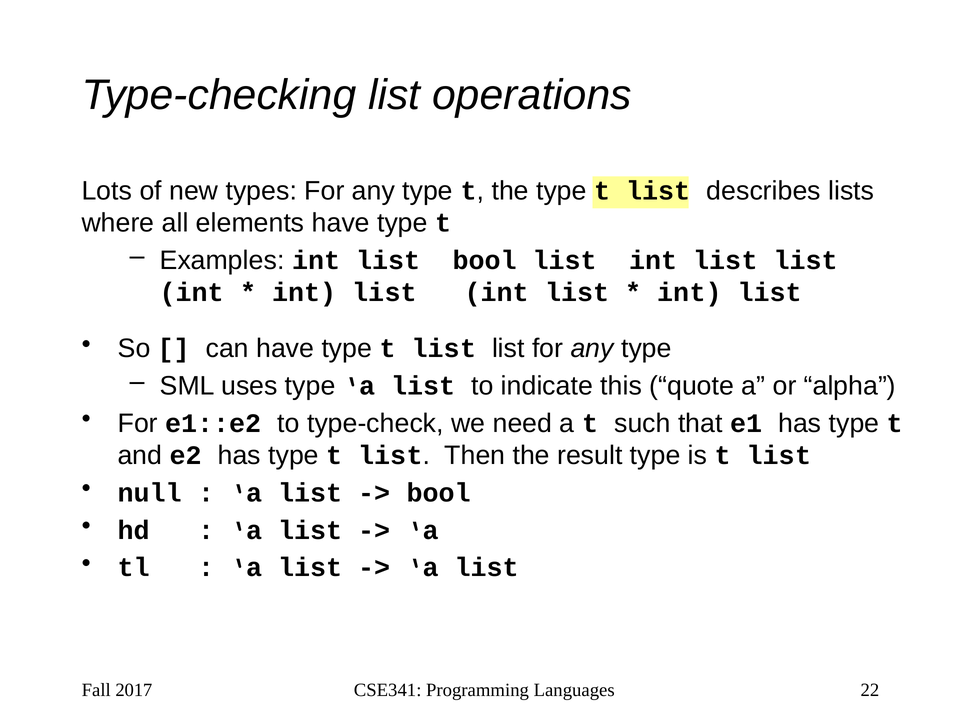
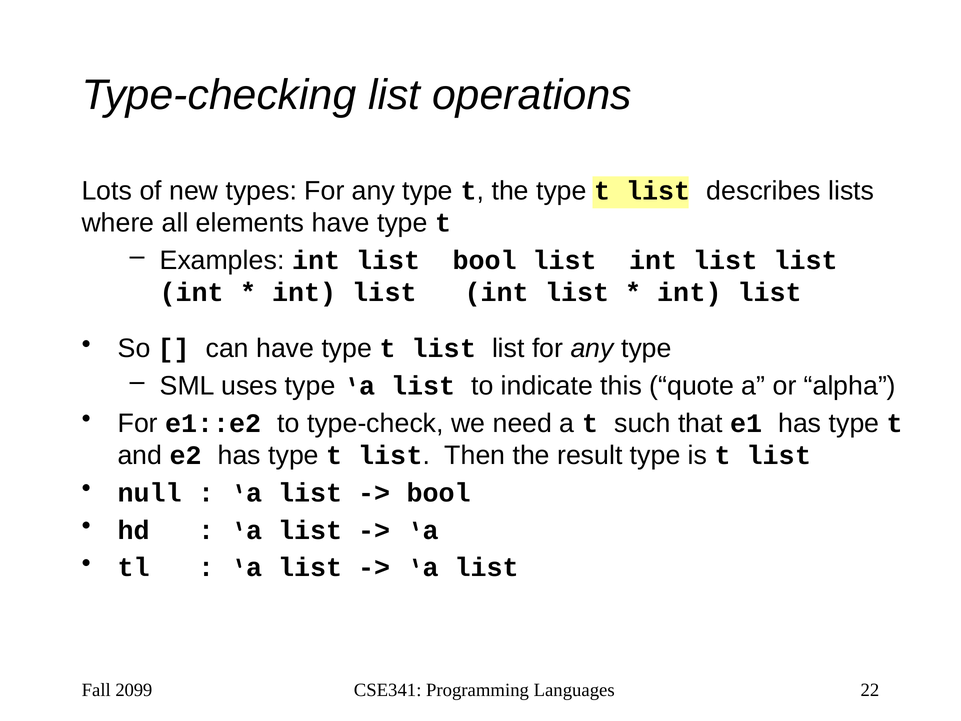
2017: 2017 -> 2099
